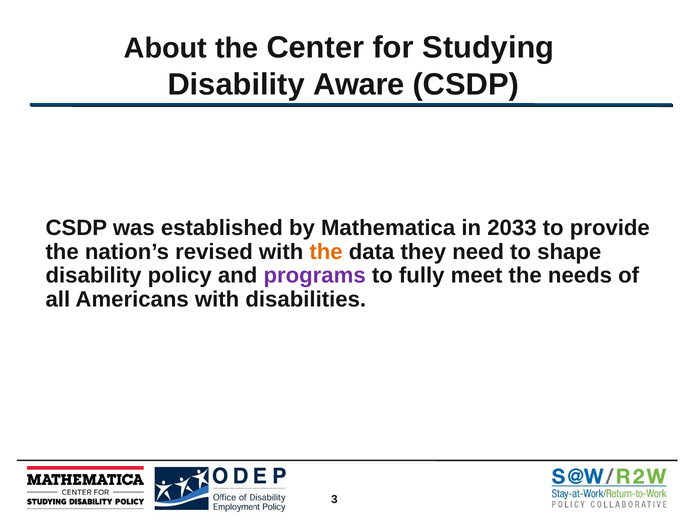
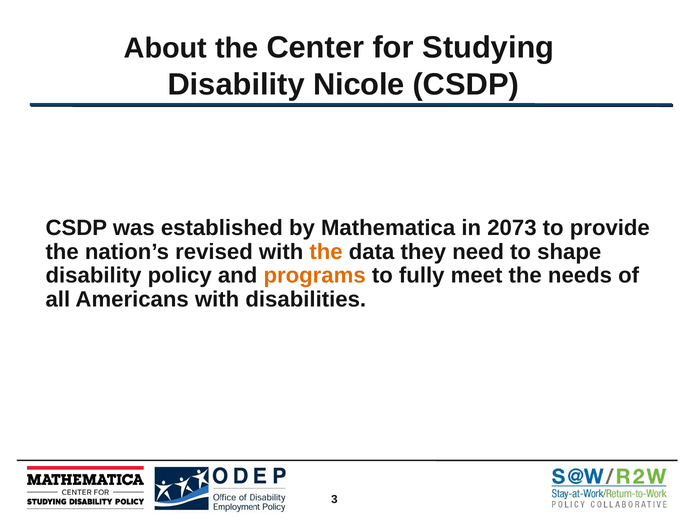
Aware: Aware -> Nicole
2033: 2033 -> 2073
programs colour: purple -> orange
